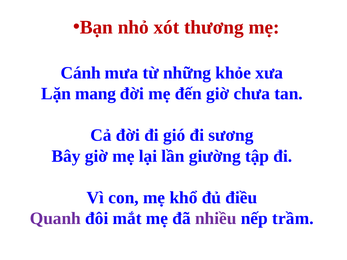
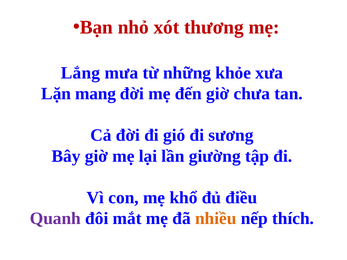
Cánh: Cánh -> Lắng
nhiều colour: purple -> orange
trầm: trầm -> thích
